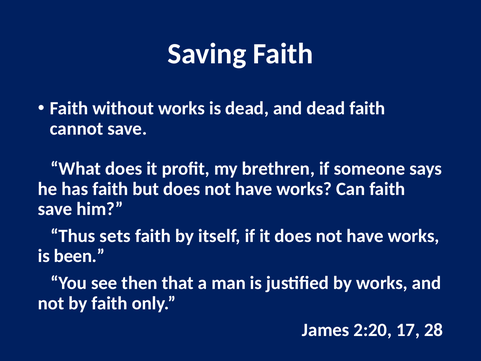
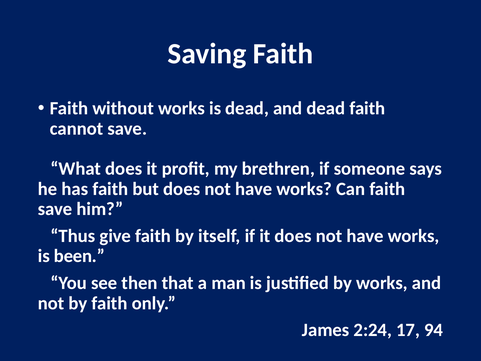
sets: sets -> give
2:20: 2:20 -> 2:24
28: 28 -> 94
